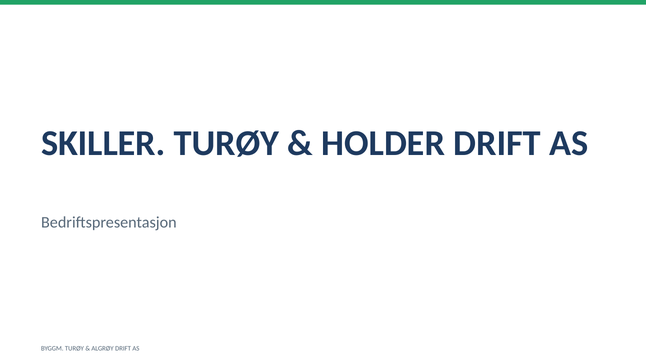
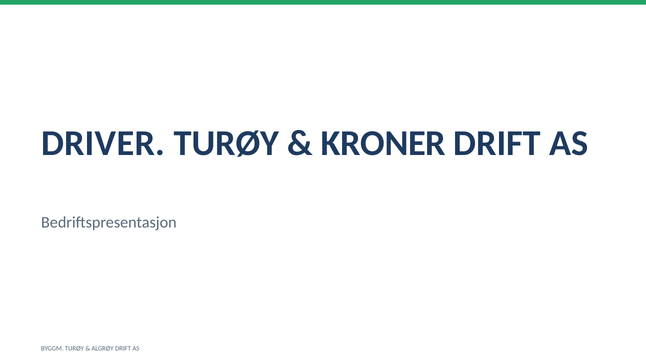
SKILLER: SKILLER -> DRIVER
HOLDER: HOLDER -> KRONER
